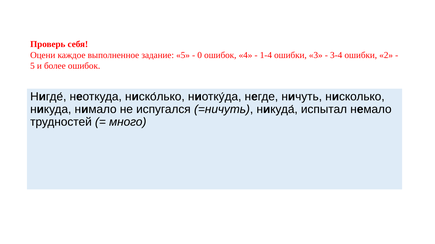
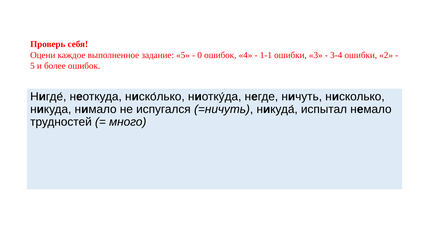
1-4: 1-4 -> 1-1
